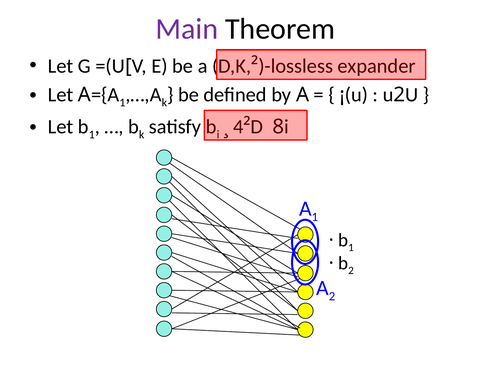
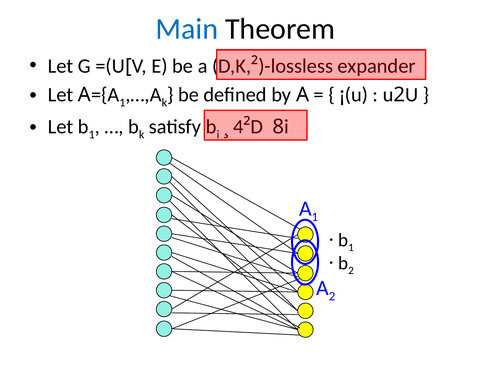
Main colour: purple -> blue
